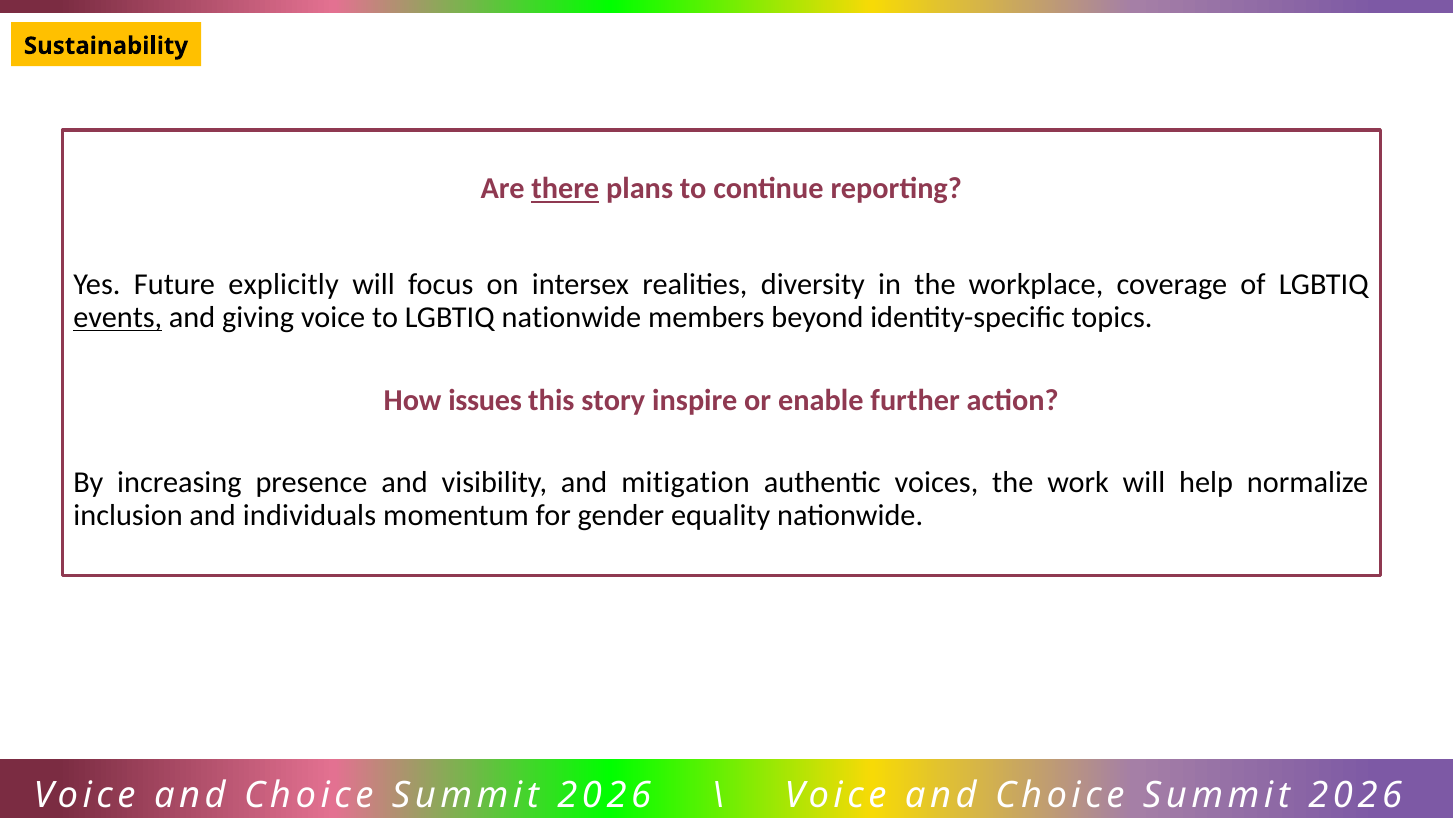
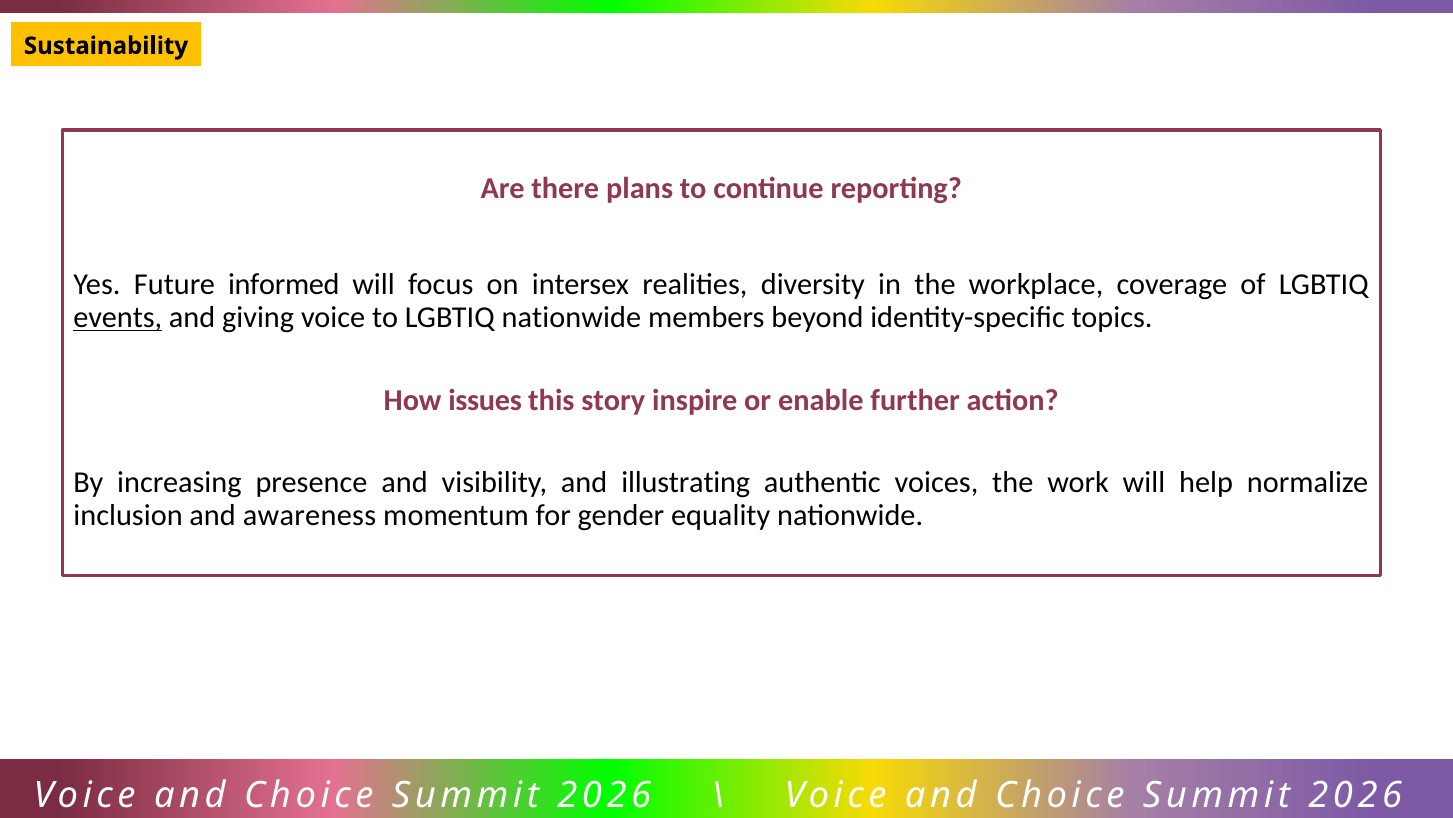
there underline: present -> none
explicitly: explicitly -> informed
mitigation: mitigation -> illustrating
individuals: individuals -> awareness
